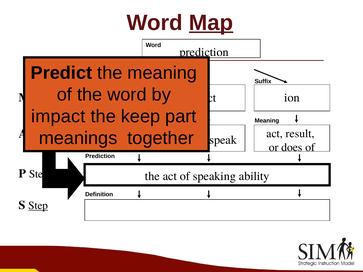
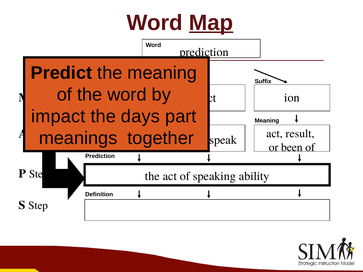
keep: keep -> days
does: does -> been
Step at (38, 206) underline: present -> none
